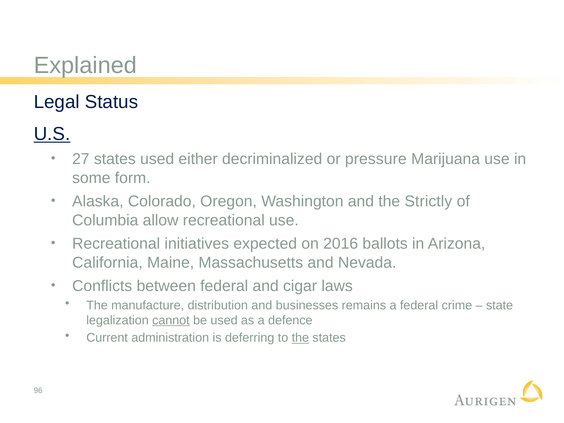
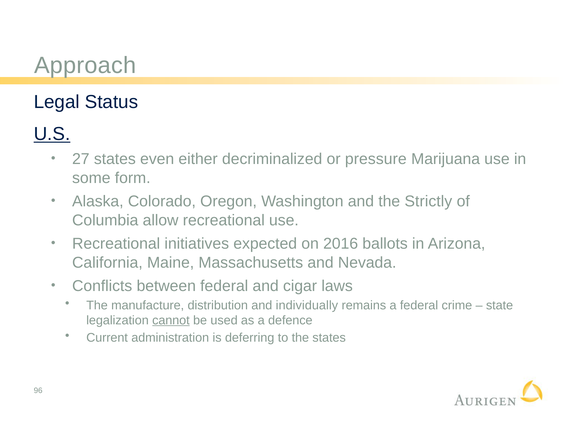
Explained: Explained -> Approach
states used: used -> even
businesses: businesses -> individually
the at (300, 338) underline: present -> none
